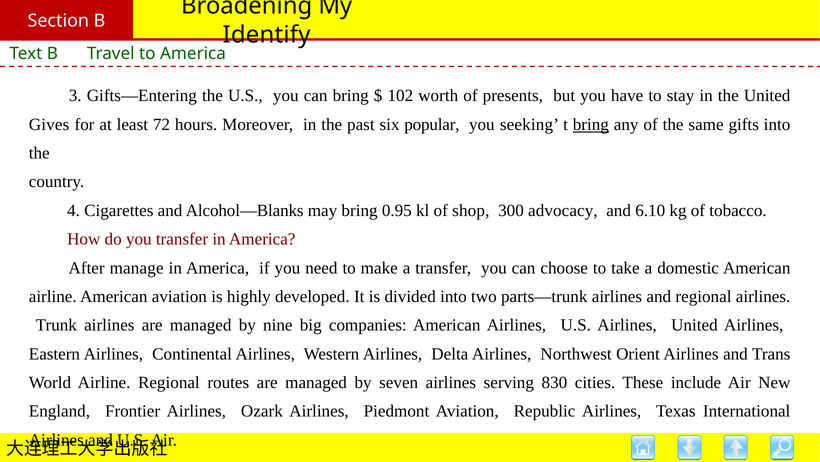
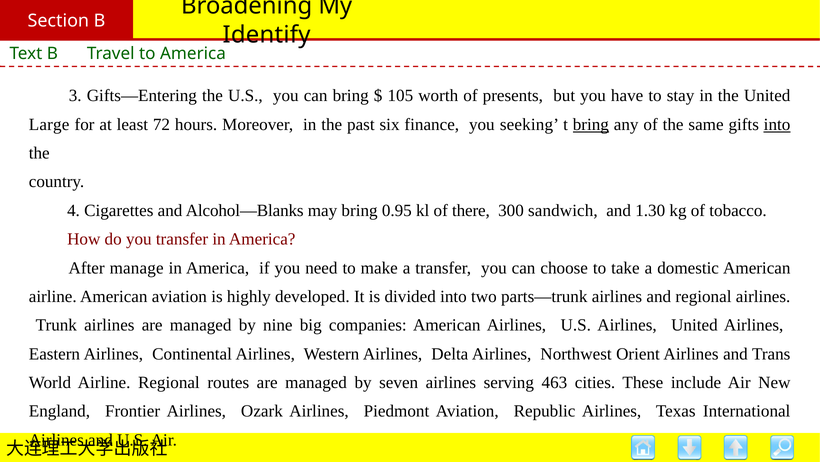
102: 102 -> 105
Gives: Gives -> Large
popular: popular -> finance
into at (777, 124) underline: none -> present
shop: shop -> there
advocacy: advocacy -> sandwich
6.10: 6.10 -> 1.30
830: 830 -> 463
